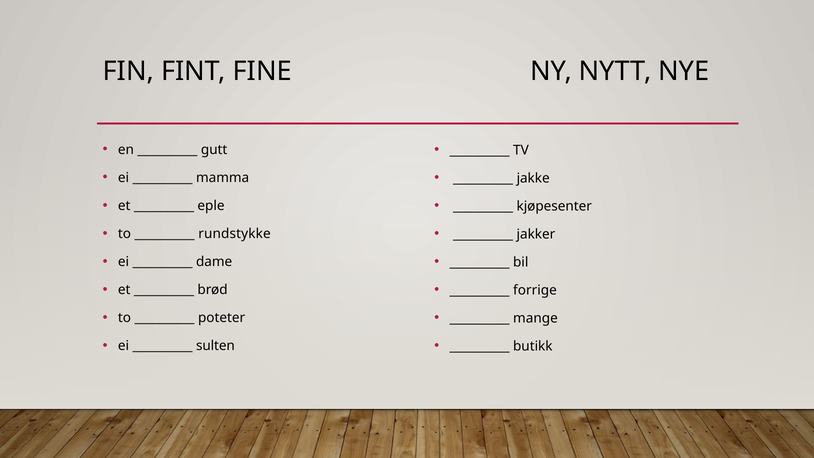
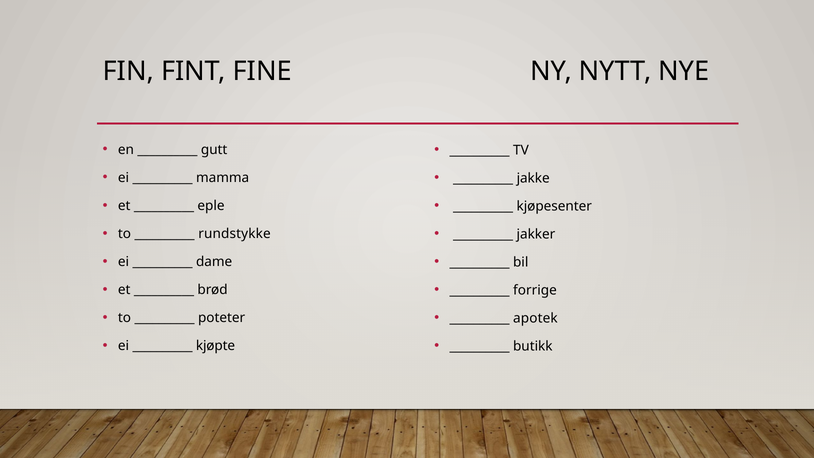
mange: mange -> apotek
sulten: sulten -> kjøpte
